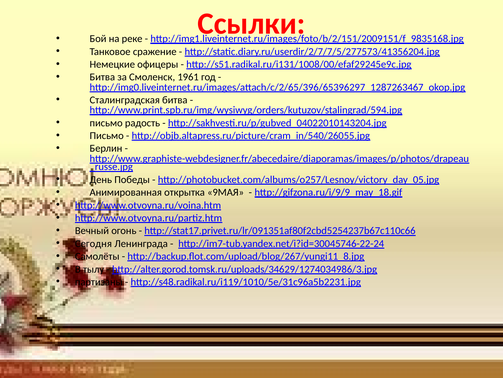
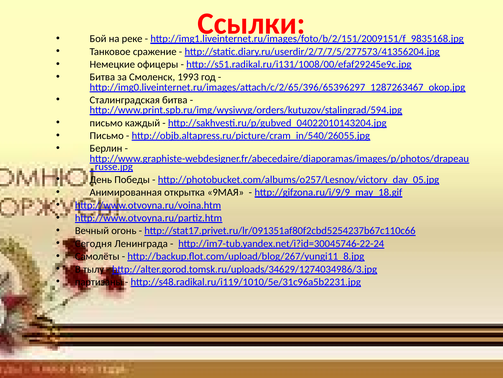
1961: 1961 -> 1993
радость: радость -> каждый
